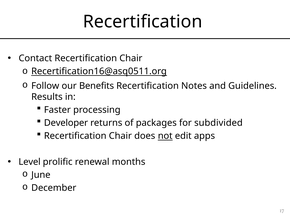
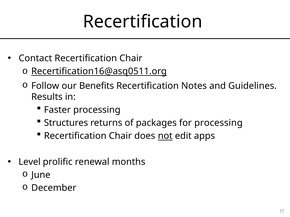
Developer: Developer -> Structures
for subdivided: subdivided -> processing
